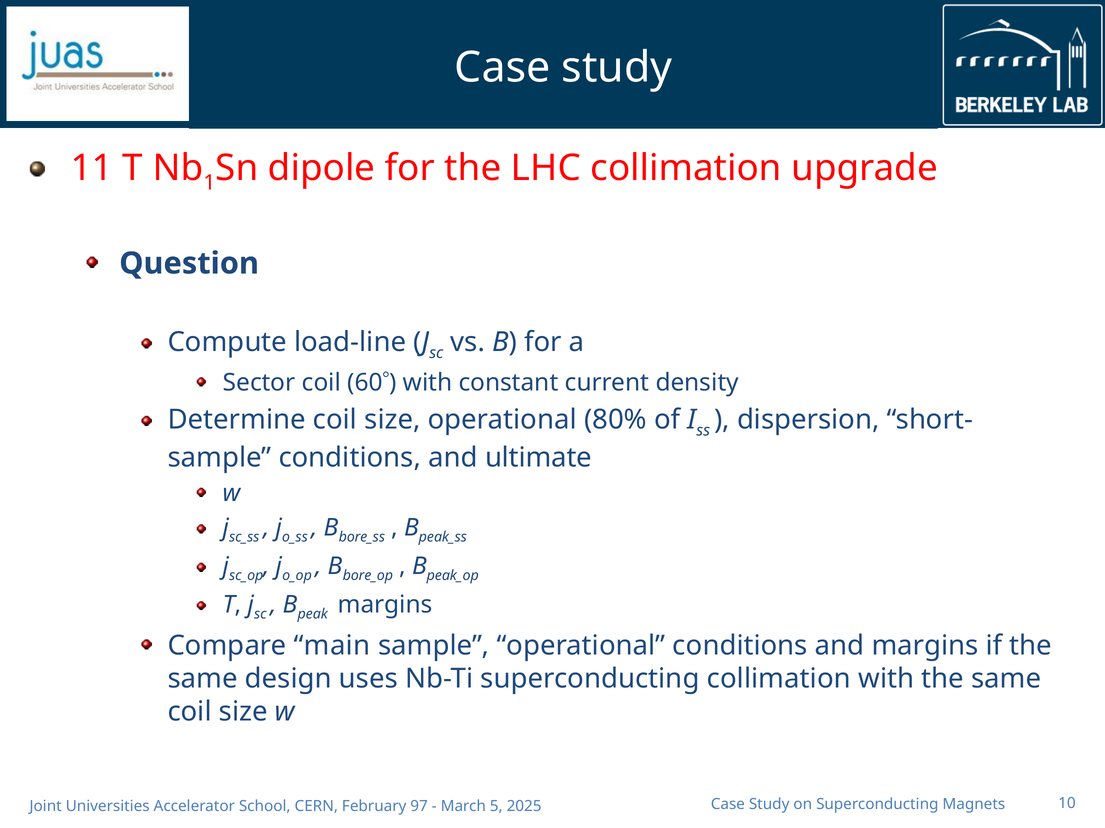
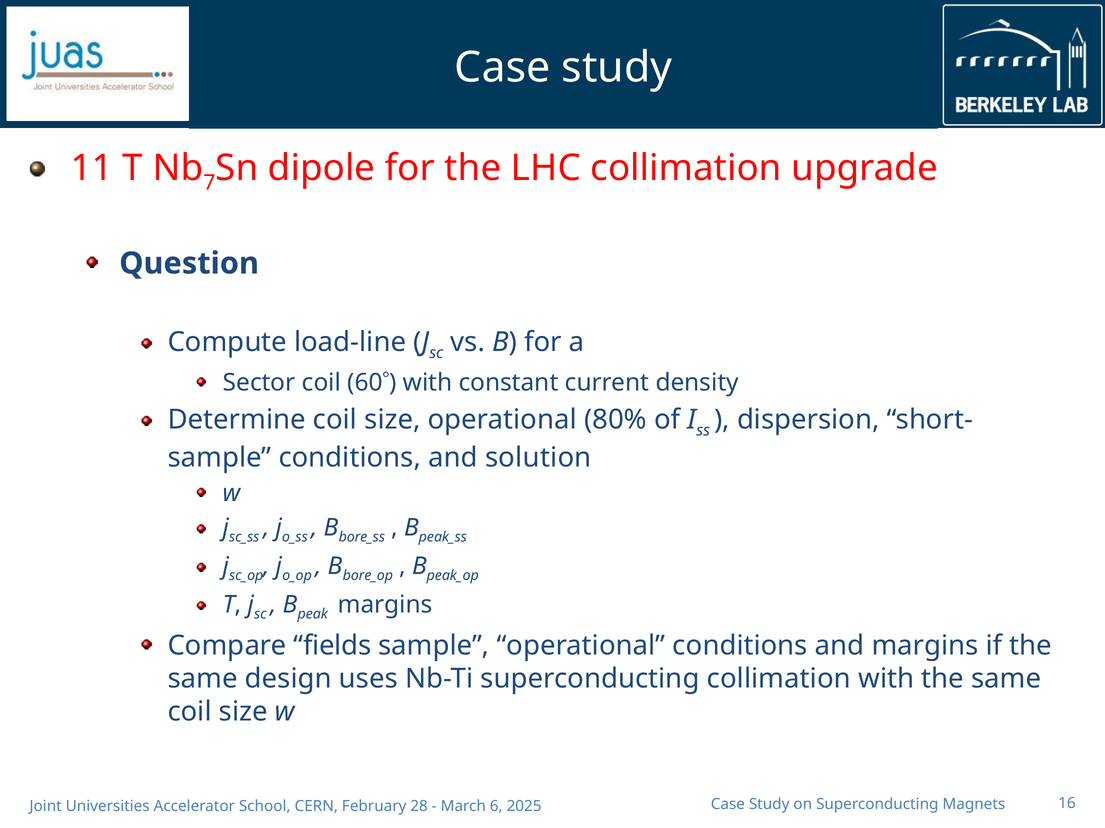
1: 1 -> 7
ultimate: ultimate -> solution
main: main -> fields
97: 97 -> 28
5: 5 -> 6
10: 10 -> 16
